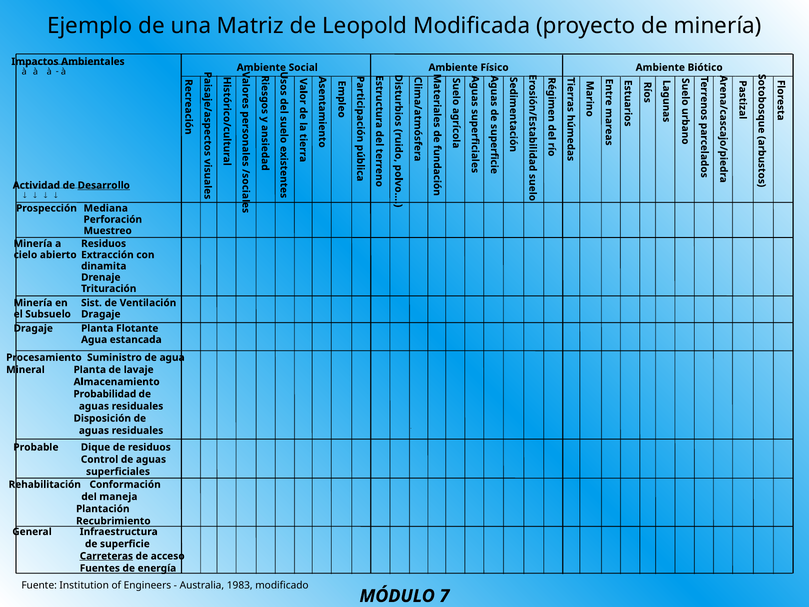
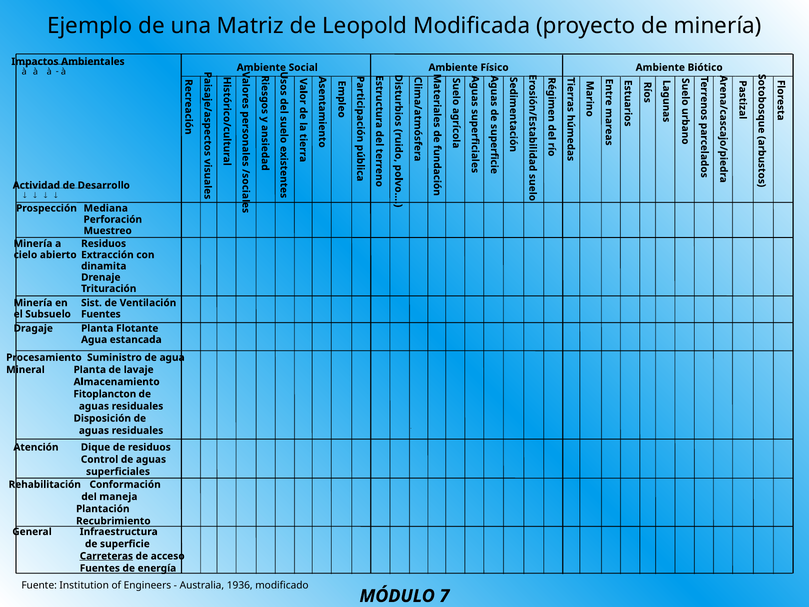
Desarrollo underline: present -> none
Subsuelo Dragaje: Dragaje -> Fuentes
Probabilidad: Probabilidad -> Fitoplancton
Probable: Probable -> Atención
1983: 1983 -> 1936
